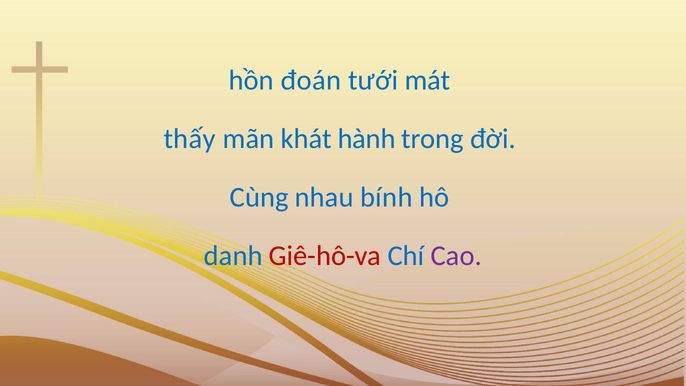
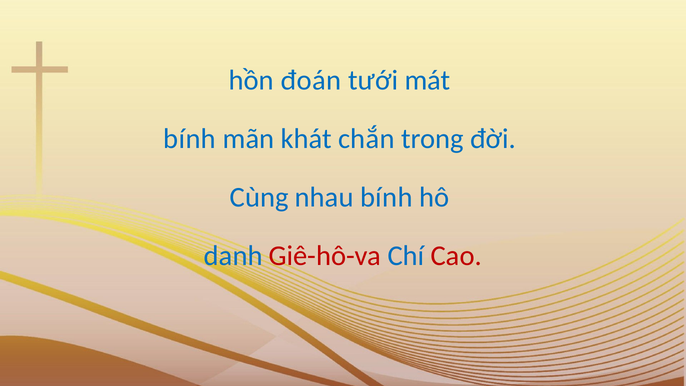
thấy at (190, 139): thấy -> bính
hành: hành -> chắn
Cao colour: purple -> red
